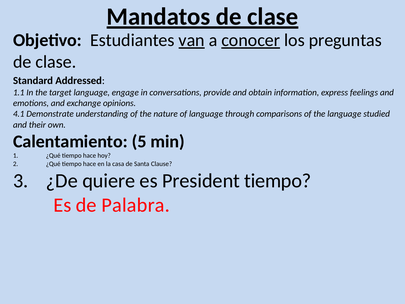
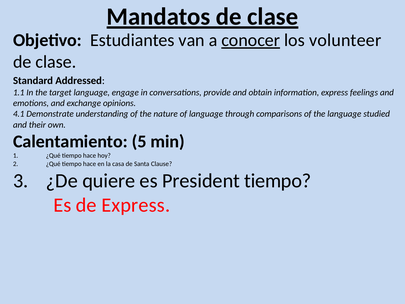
van underline: present -> none
preguntas: preguntas -> volunteer
de Palabra: Palabra -> Express
